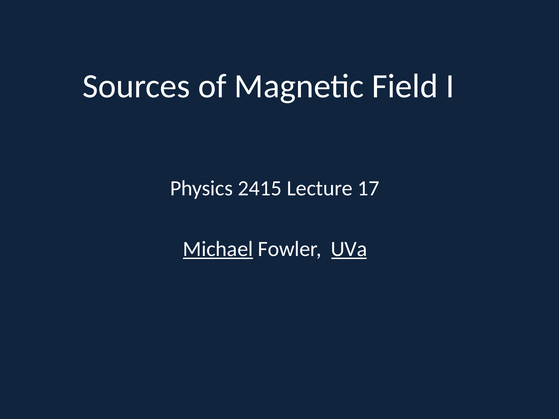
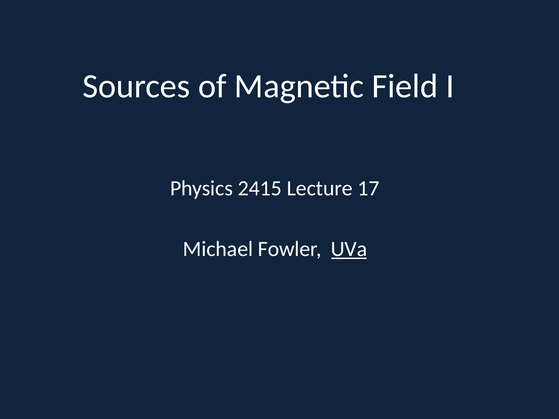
Michael underline: present -> none
